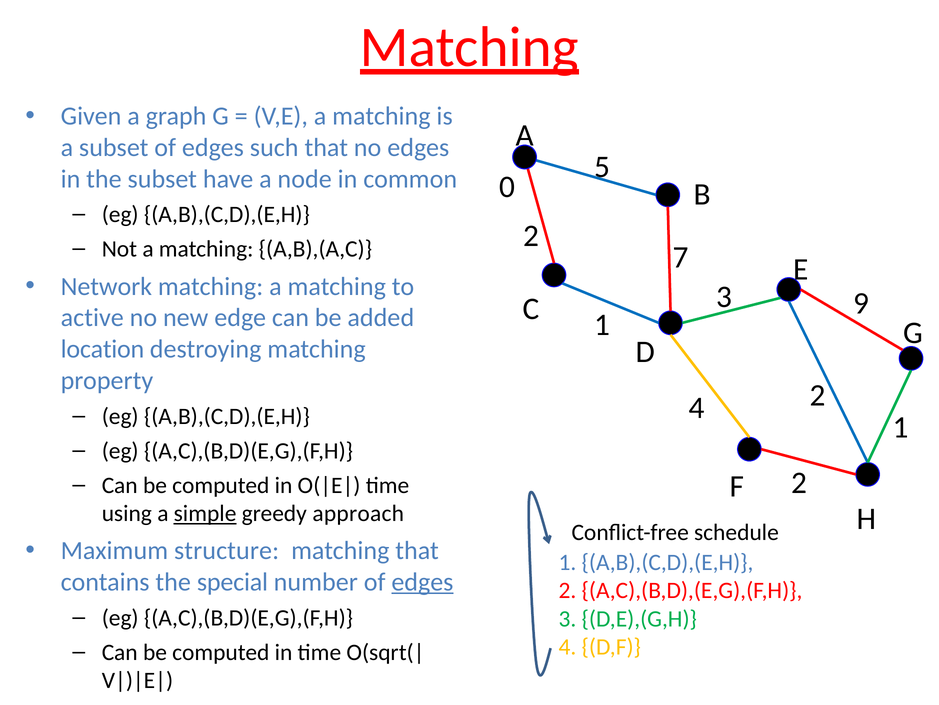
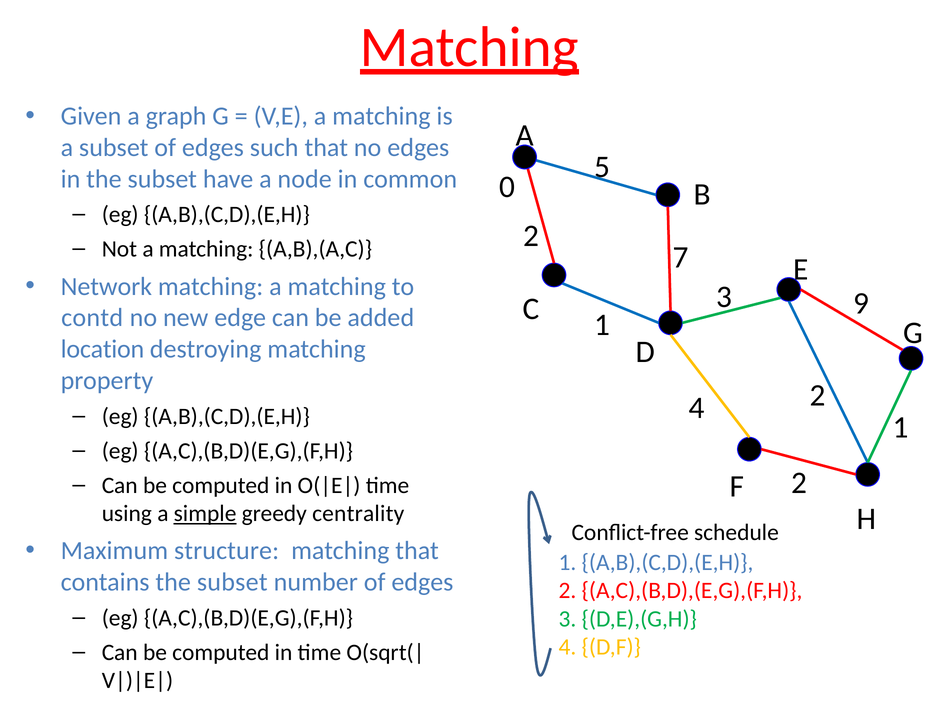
active: active -> contd
approach: approach -> centrality
contains the special: special -> subset
edges at (422, 581) underline: present -> none
